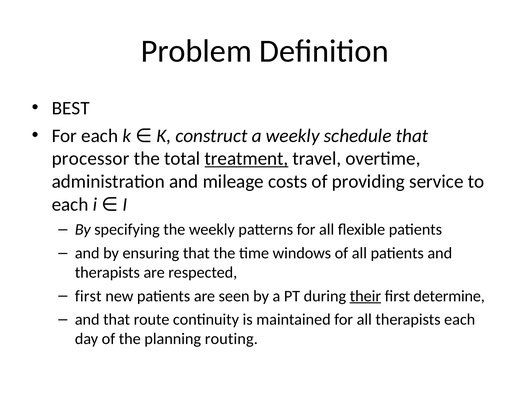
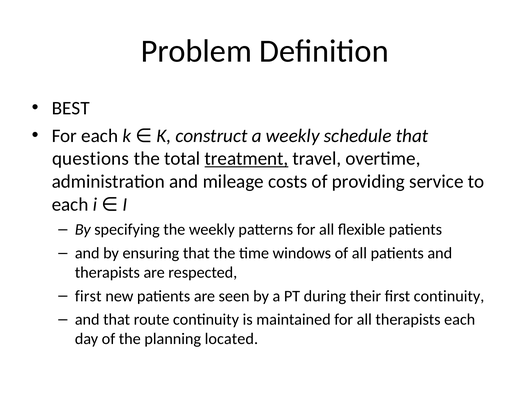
processor: processor -> questions
their underline: present -> none
first determine: determine -> continuity
routing: routing -> located
